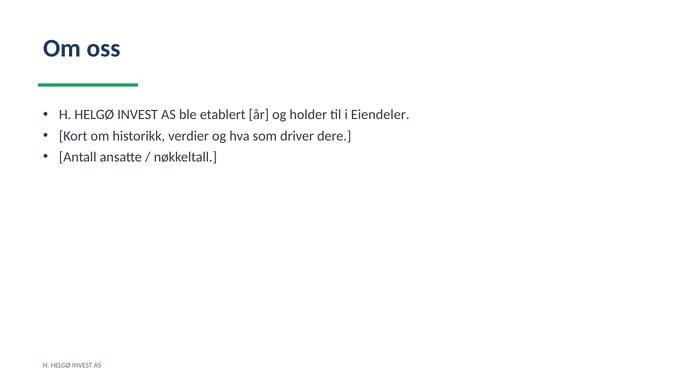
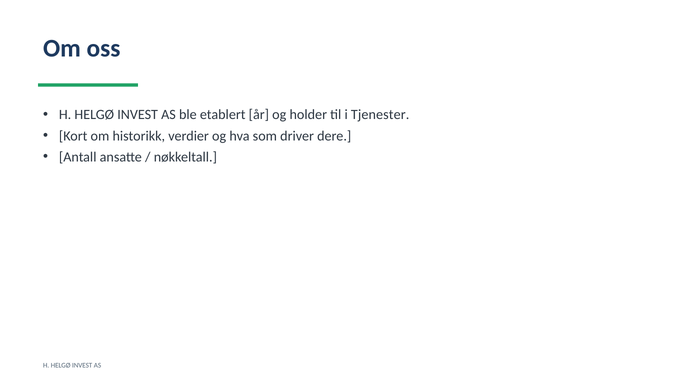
Eiendeler: Eiendeler -> Tjenester
